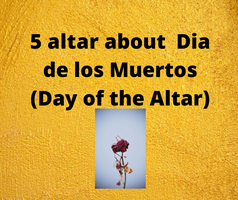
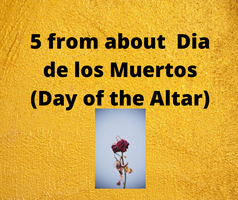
5 altar: altar -> from
